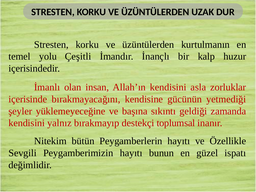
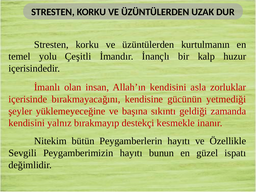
toplumsal: toplumsal -> kesmekle
